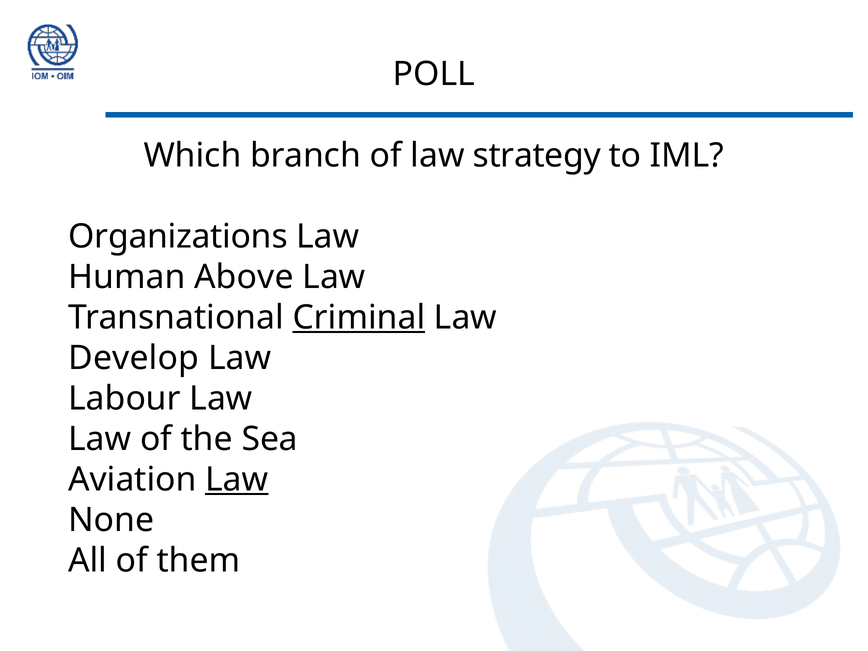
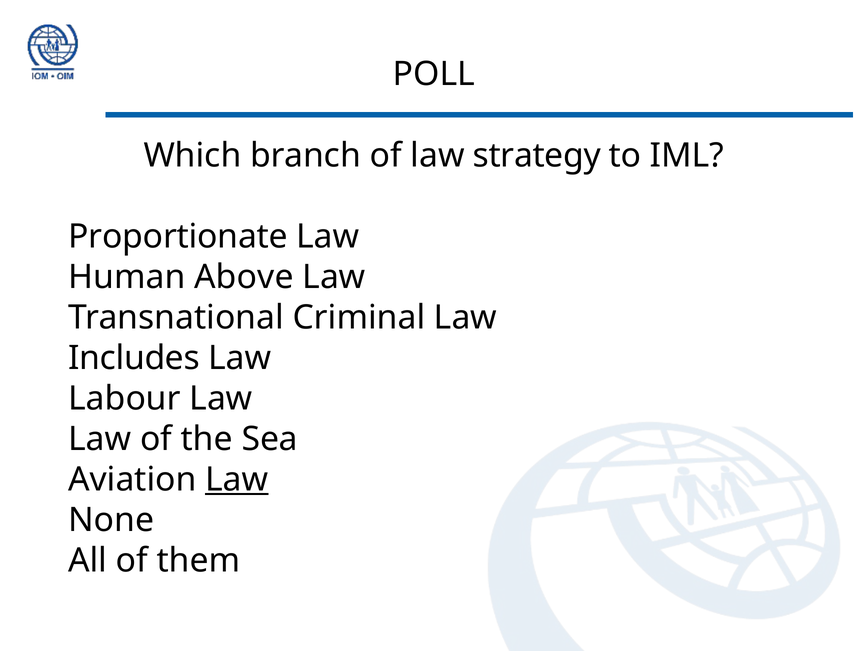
Organizations: Organizations -> Proportionate
Criminal underline: present -> none
Develop: Develop -> Includes
